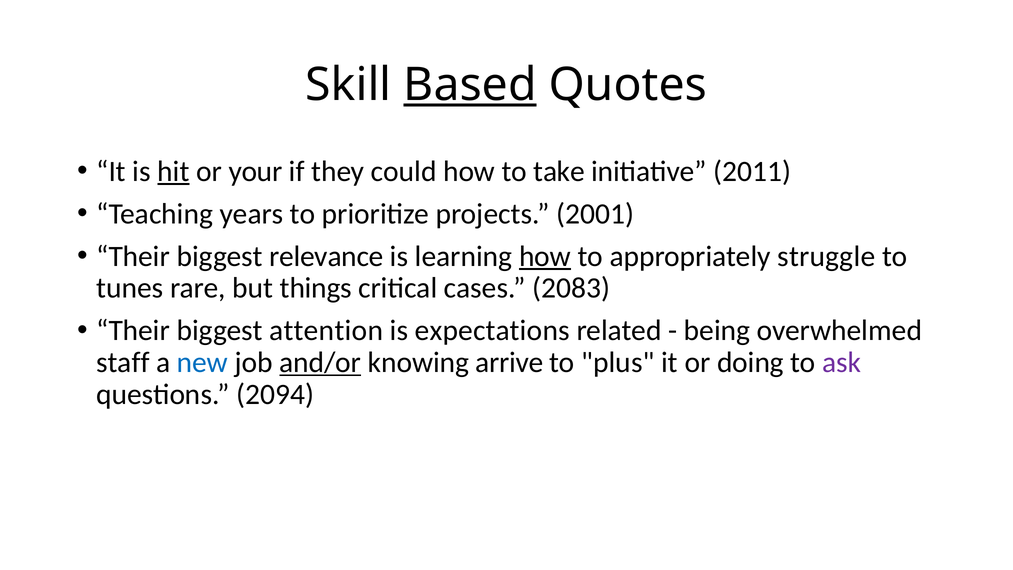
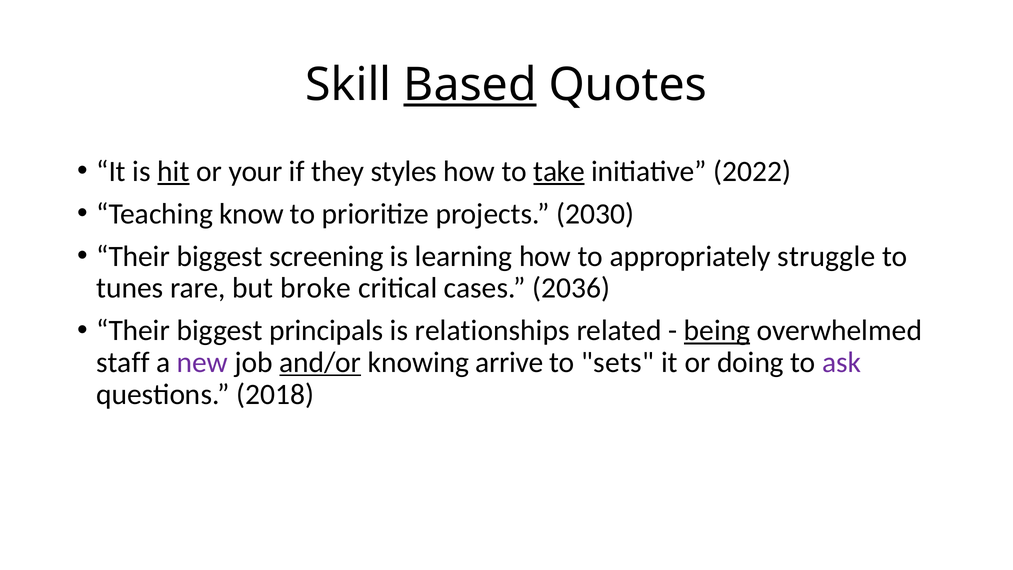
could: could -> styles
take underline: none -> present
2011: 2011 -> 2022
years: years -> know
2001: 2001 -> 2030
relevance: relevance -> screening
how at (545, 256) underline: present -> none
things: things -> broke
2083: 2083 -> 2036
attention: attention -> principals
expectations: expectations -> relationships
being underline: none -> present
new colour: blue -> purple
plus: plus -> sets
2094: 2094 -> 2018
